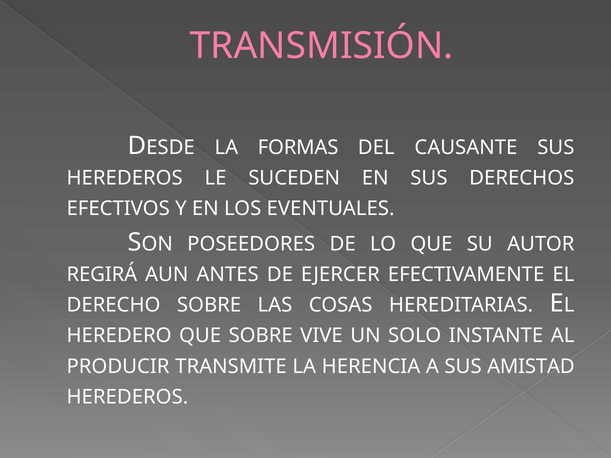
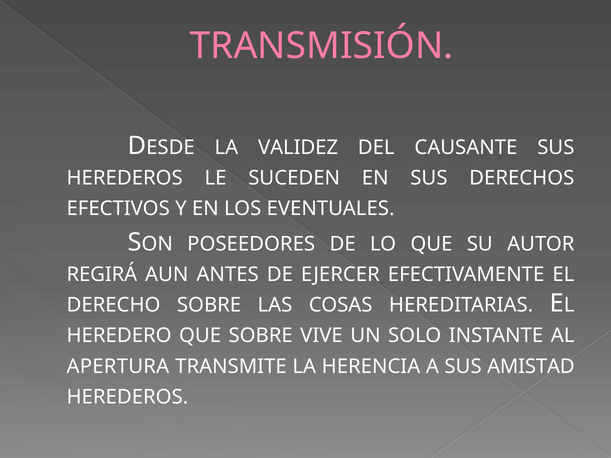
FORMAS: FORMAS -> VALIDEZ
PRODUCIR: PRODUCIR -> APERTURA
